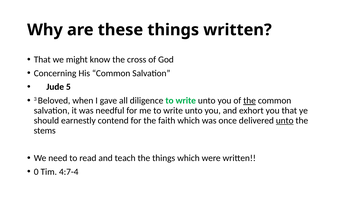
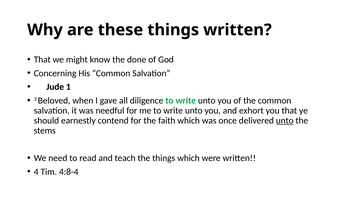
cross: cross -> done
5: 5 -> 1
the at (250, 101) underline: present -> none
0: 0 -> 4
4:7-4: 4:7-4 -> 4:8-4
